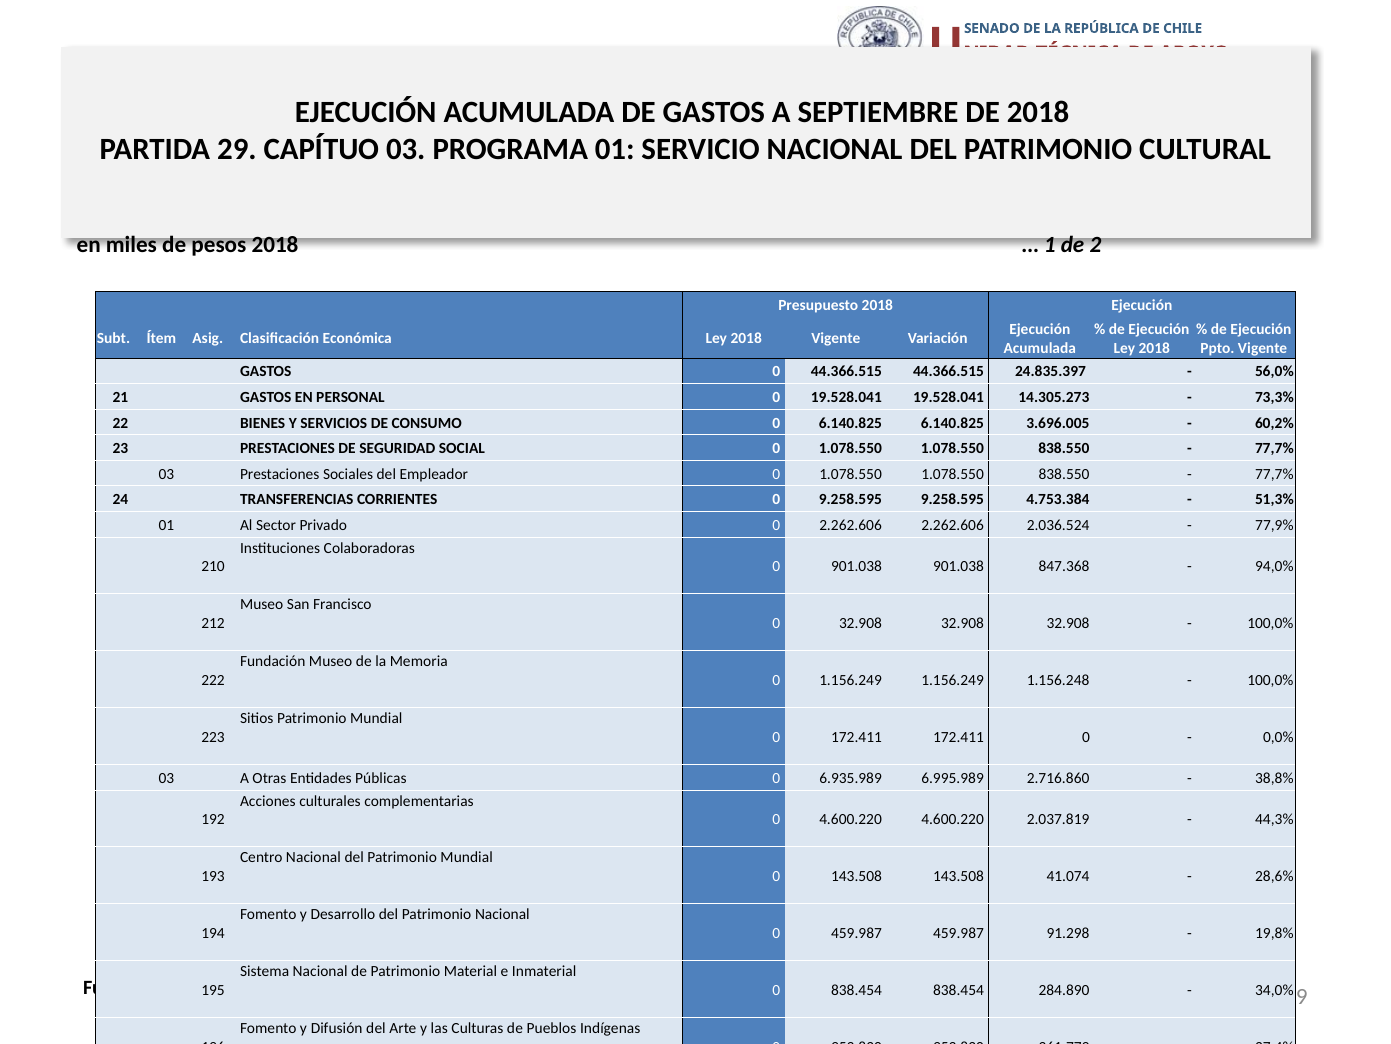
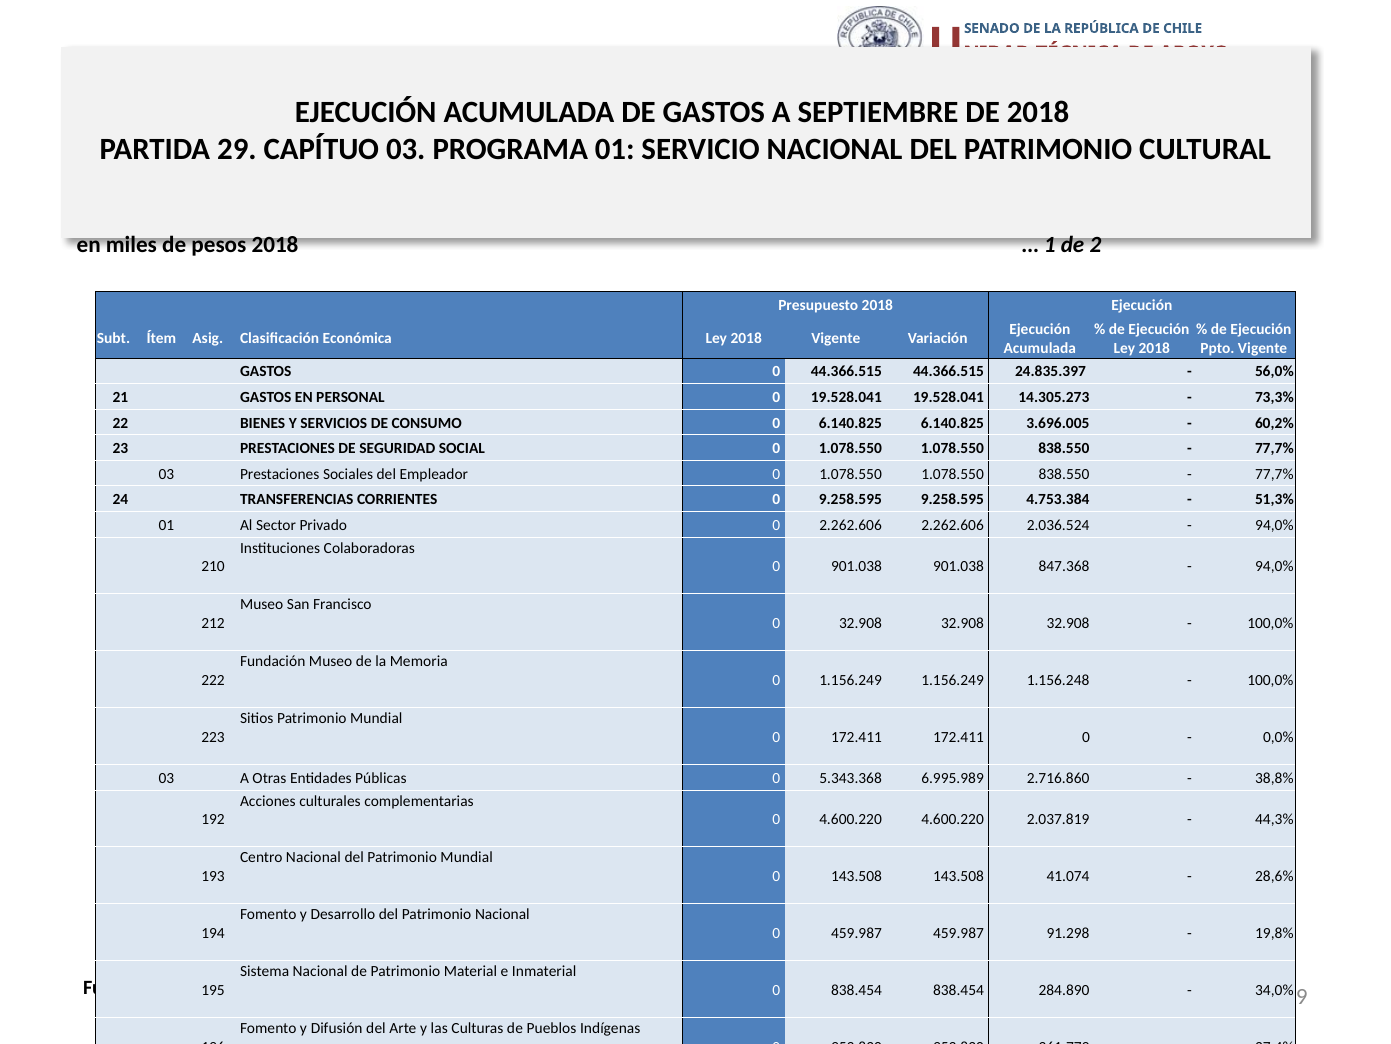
77,9% at (1274, 525): 77,9% -> 94,0%
6.935.989: 6.935.989 -> 5.343.368
